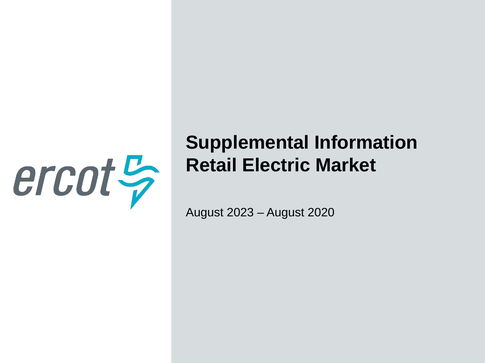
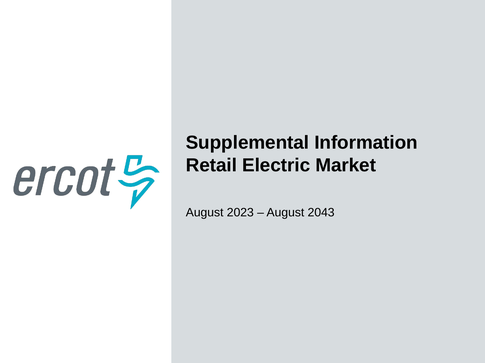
2020: 2020 -> 2043
